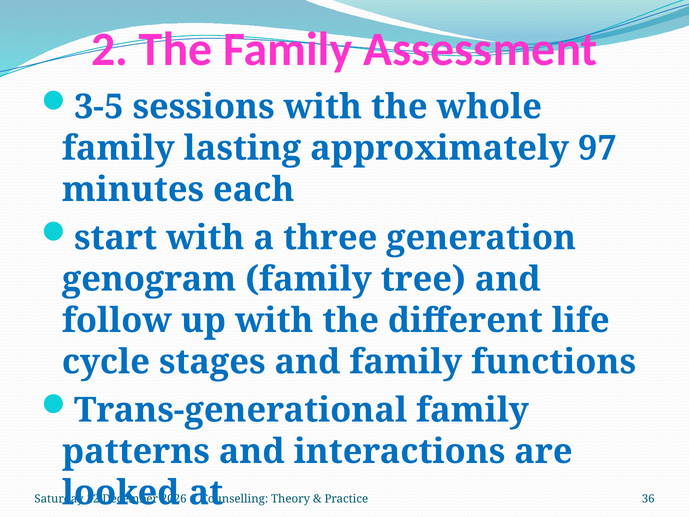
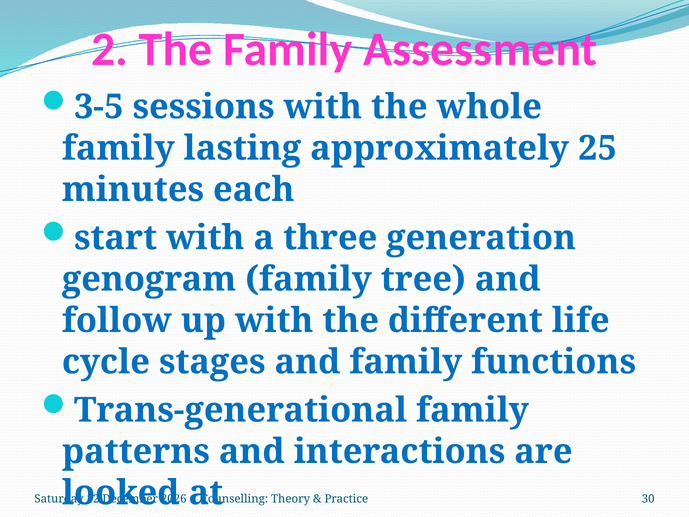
97: 97 -> 25
36: 36 -> 30
